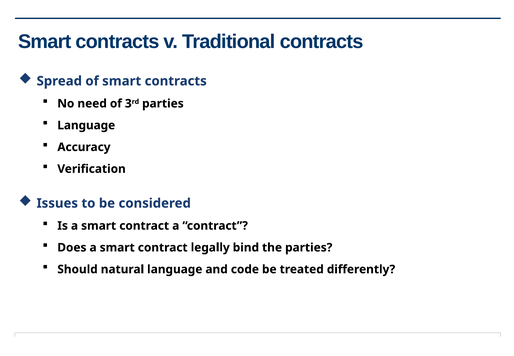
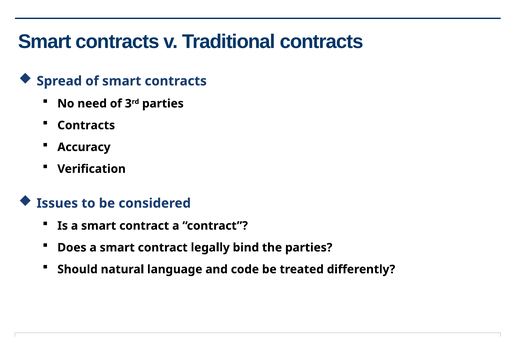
Language at (86, 125): Language -> Contracts
